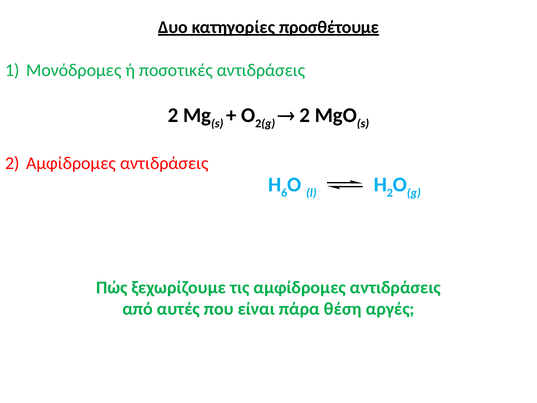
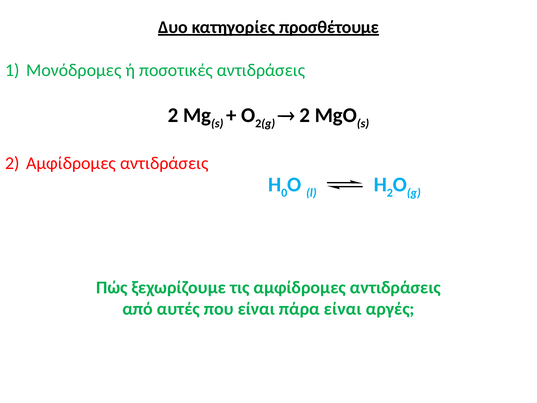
6: 6 -> 0
πάρα θέση: θέση -> είναι
